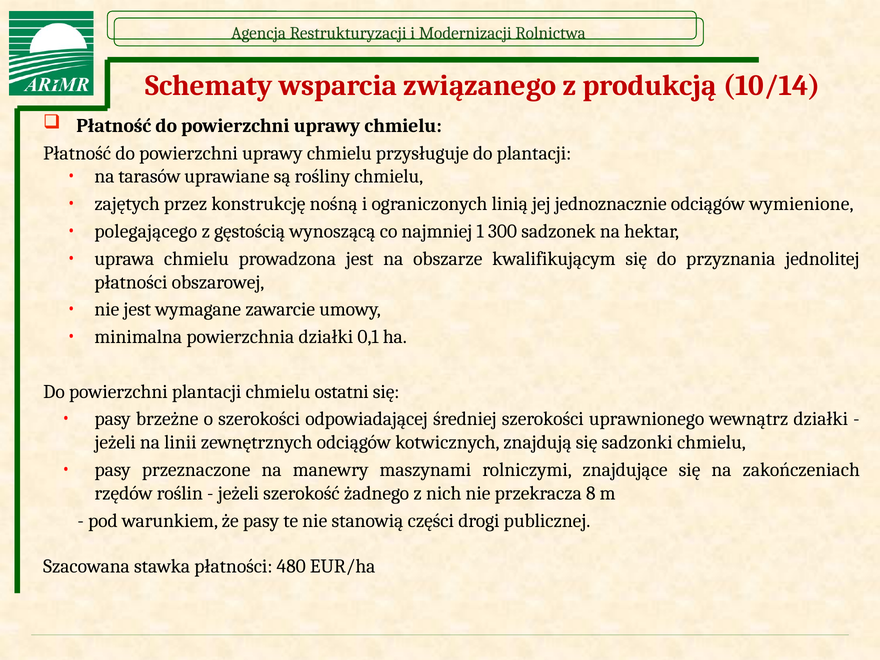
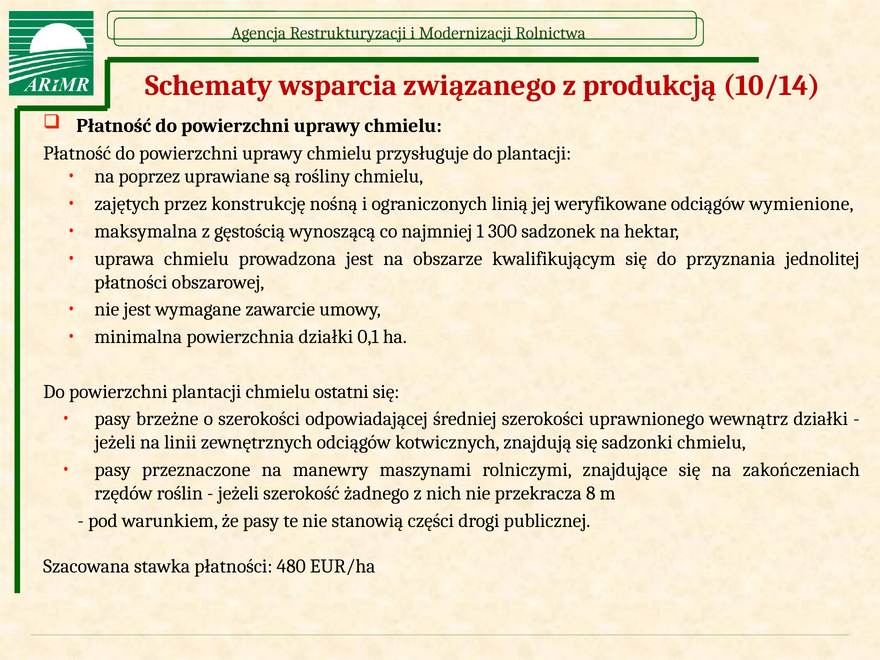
tarasów: tarasów -> poprzez
jednoznacznie: jednoznacznie -> weryfikowane
polegającego: polegającego -> maksymalna
